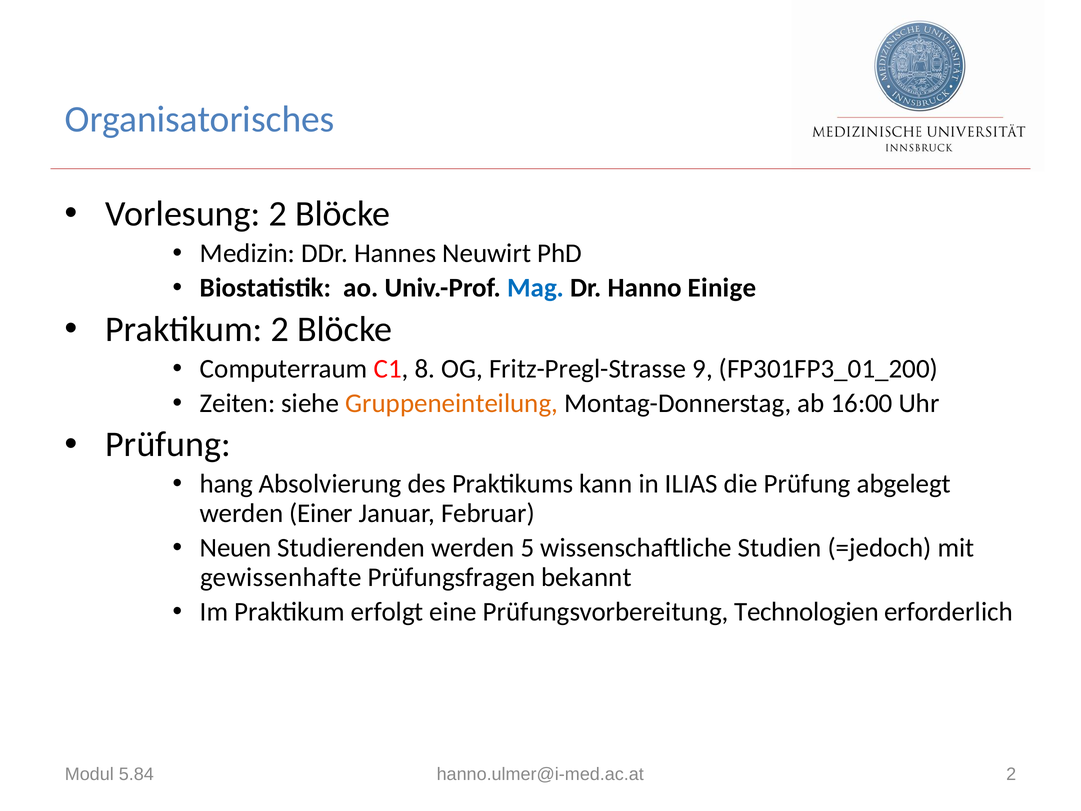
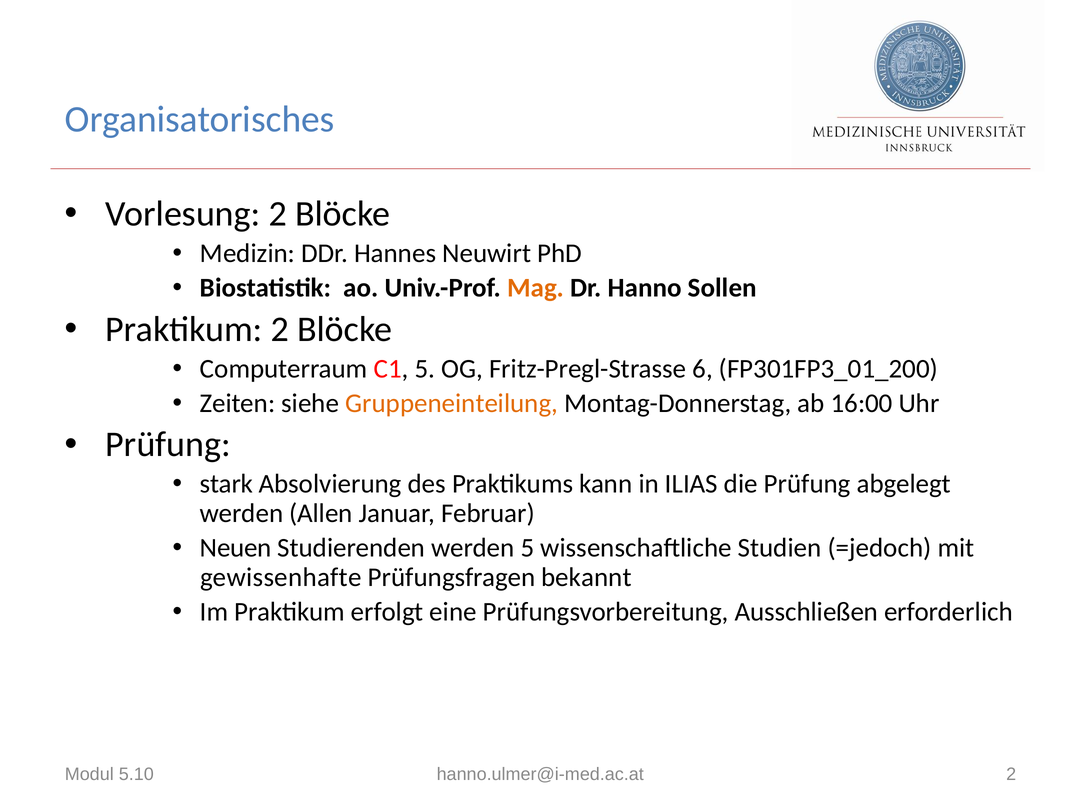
Mag colour: blue -> orange
Einige: Einige -> Sollen
C1 8: 8 -> 5
9: 9 -> 6
hang: hang -> stark
Einer: Einer -> Allen
Technologien: Technologien -> Ausschließen
5.84: 5.84 -> 5.10
